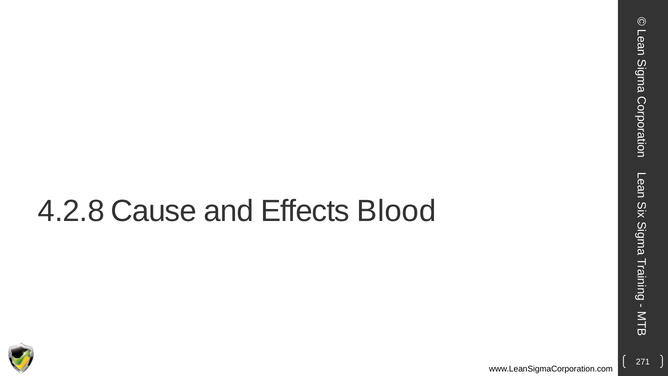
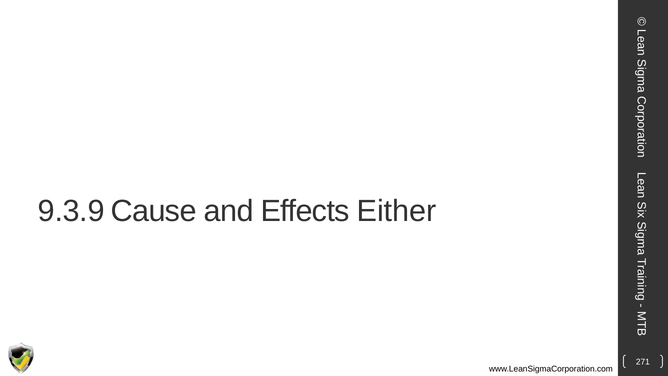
4.2.8: 4.2.8 -> 9.3.9
Blood: Blood -> Either
